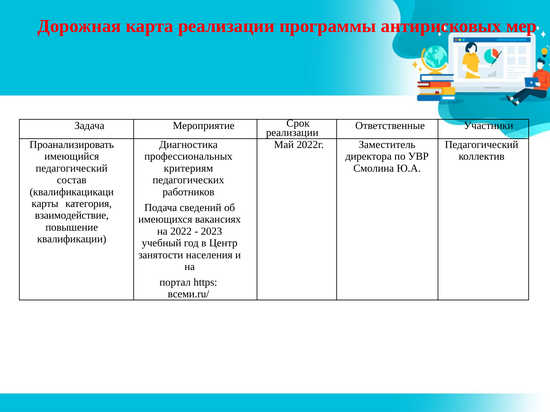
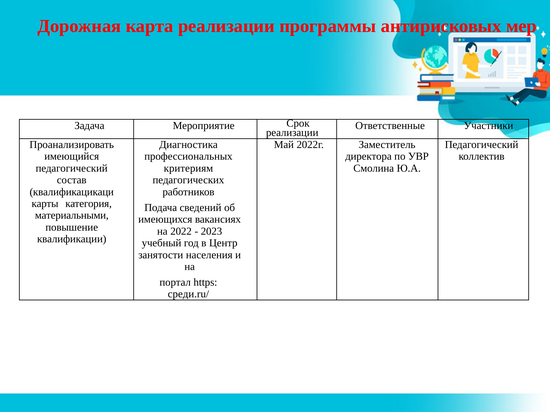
взаимодействие: взаимодействие -> материальными
всеми.ru/: всеми.ru/ -> среди.ru/
